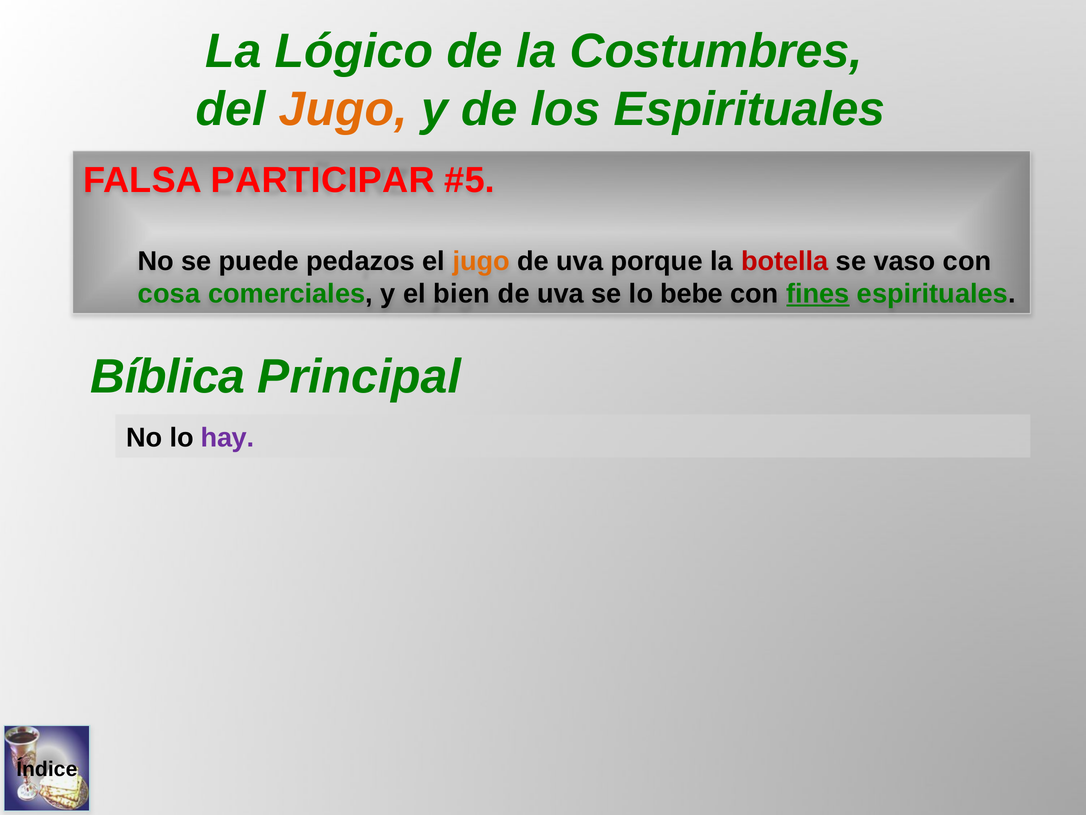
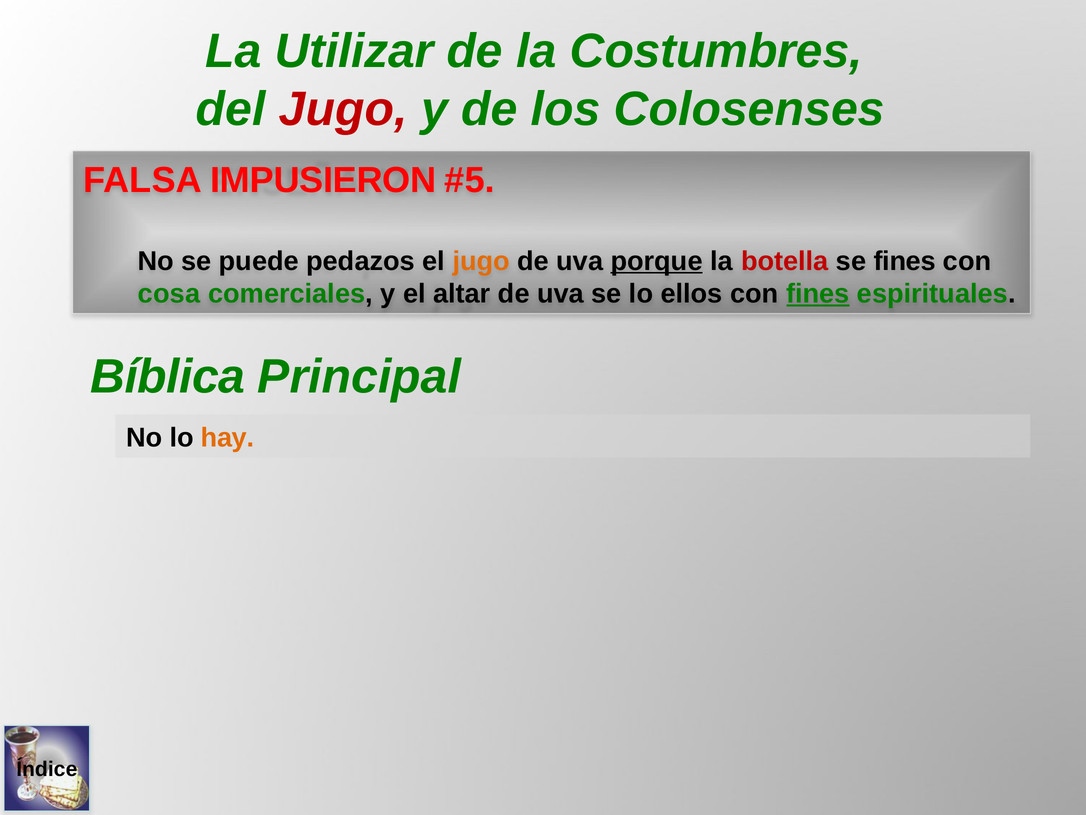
Lógico: Lógico -> Utilizar
Jugo at (343, 109) colour: orange -> red
los Espirituales: Espirituales -> Colosenses
PARTICIPAR: PARTICIPAR -> IMPUSIERON
porque underline: none -> present
se vaso: vaso -> fines
bien: bien -> altar
bebe: bebe -> ellos
hay colour: purple -> orange
